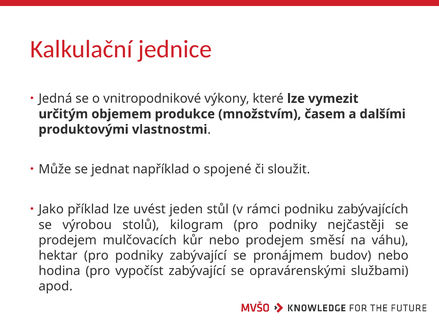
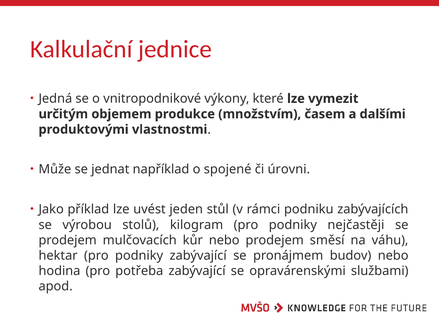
sloužit: sloužit -> úrovni
vypočíst: vypočíst -> potřeba
